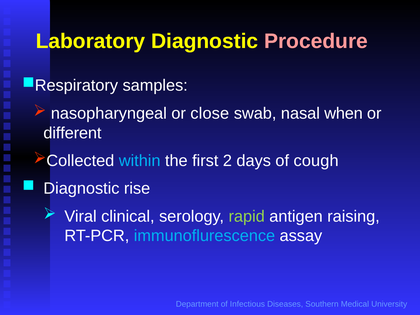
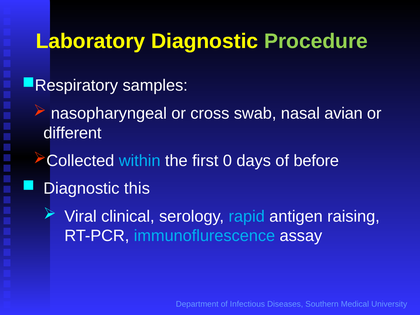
Procedure colour: pink -> light green
close: close -> cross
when: when -> avian
2: 2 -> 0
cough: cough -> before
rise: rise -> this
rapid colour: light green -> light blue
